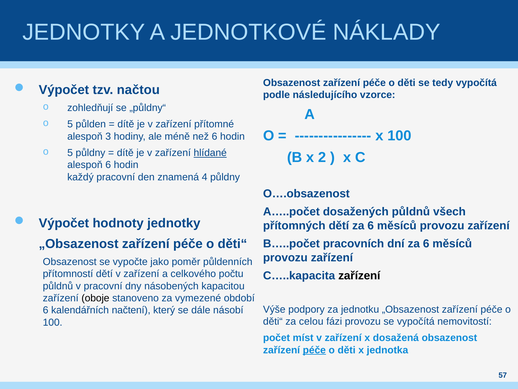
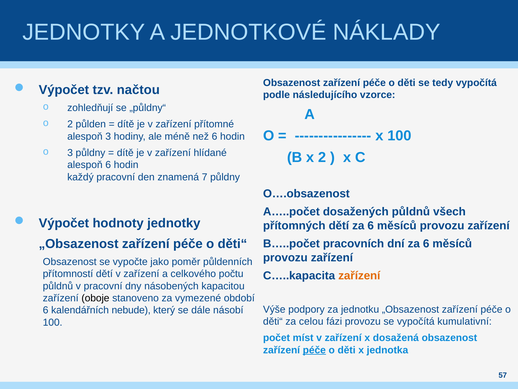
5 at (70, 124): 5 -> 2
5 at (70, 153): 5 -> 3
hlídané underline: present -> none
4: 4 -> 7
zařízení at (359, 275) colour: black -> orange
načtení: načtení -> nebude
nemovitostí: nemovitostí -> kumulativní
